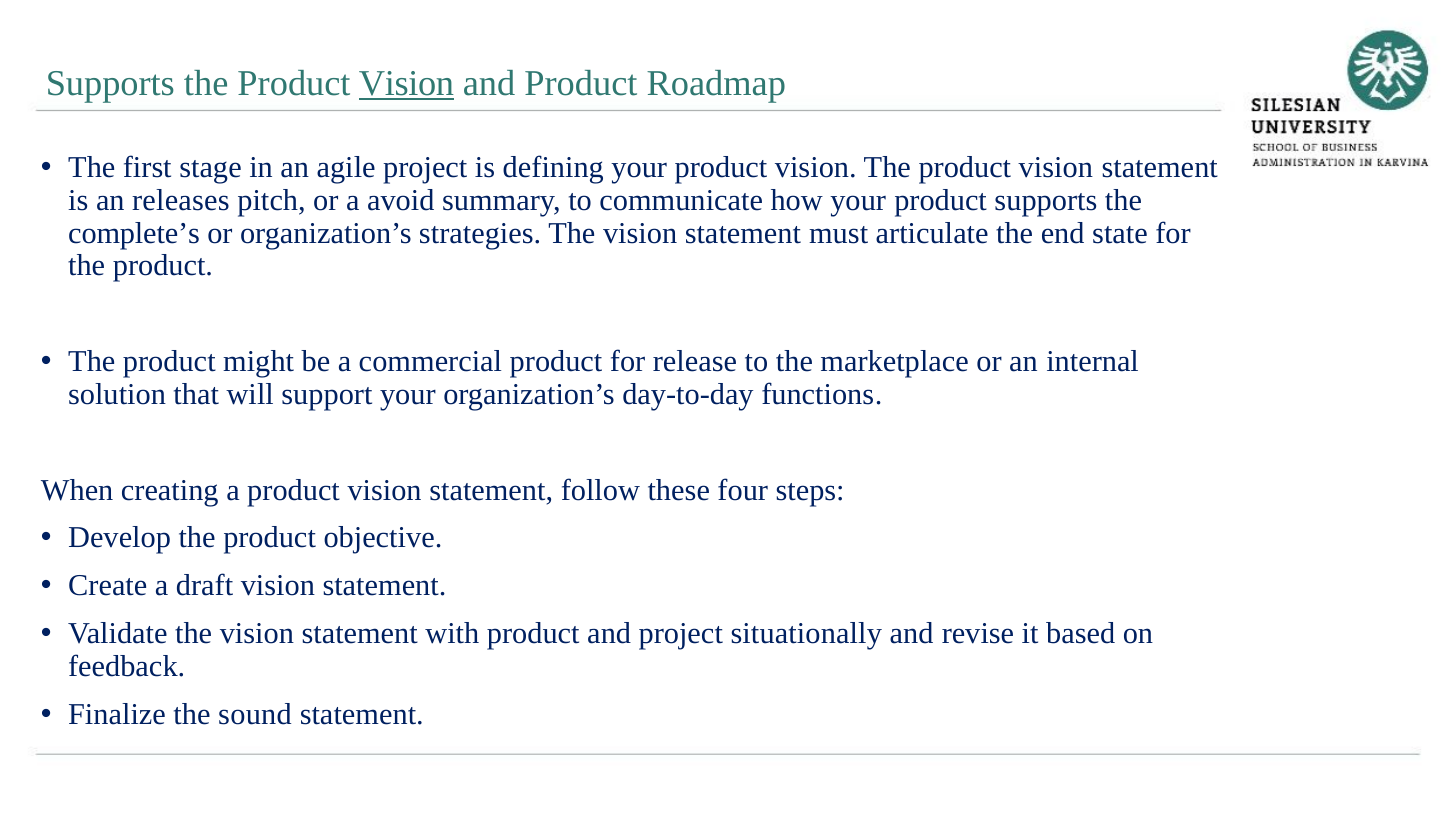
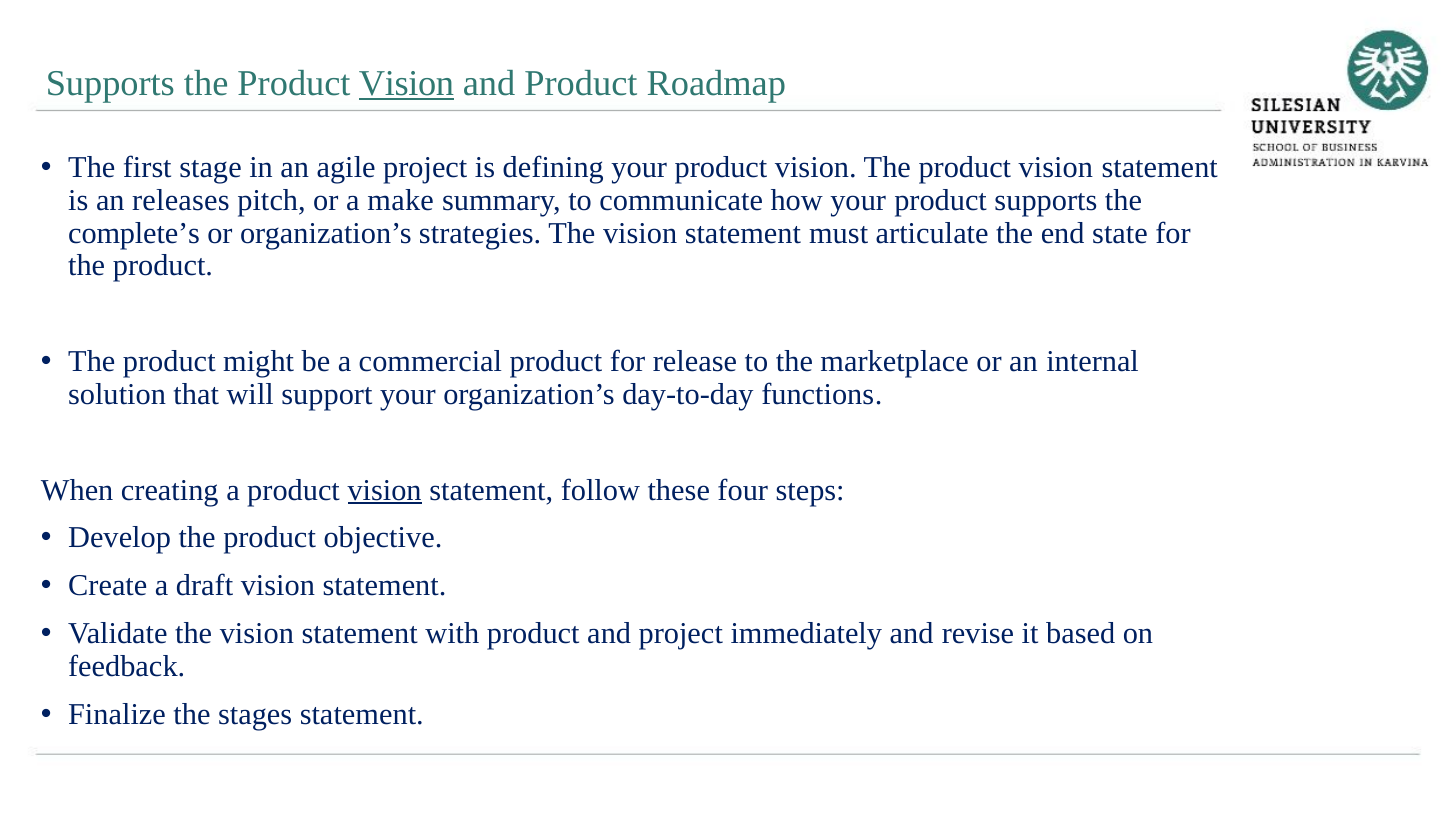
avoid: avoid -> make
vision at (385, 490) underline: none -> present
situationally: situationally -> immediately
sound: sound -> stages
